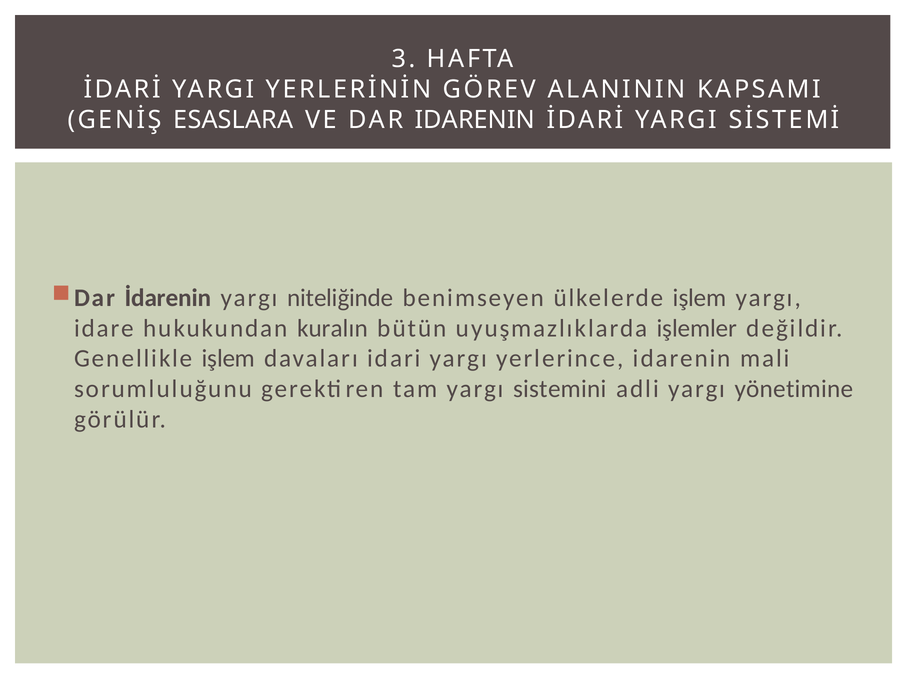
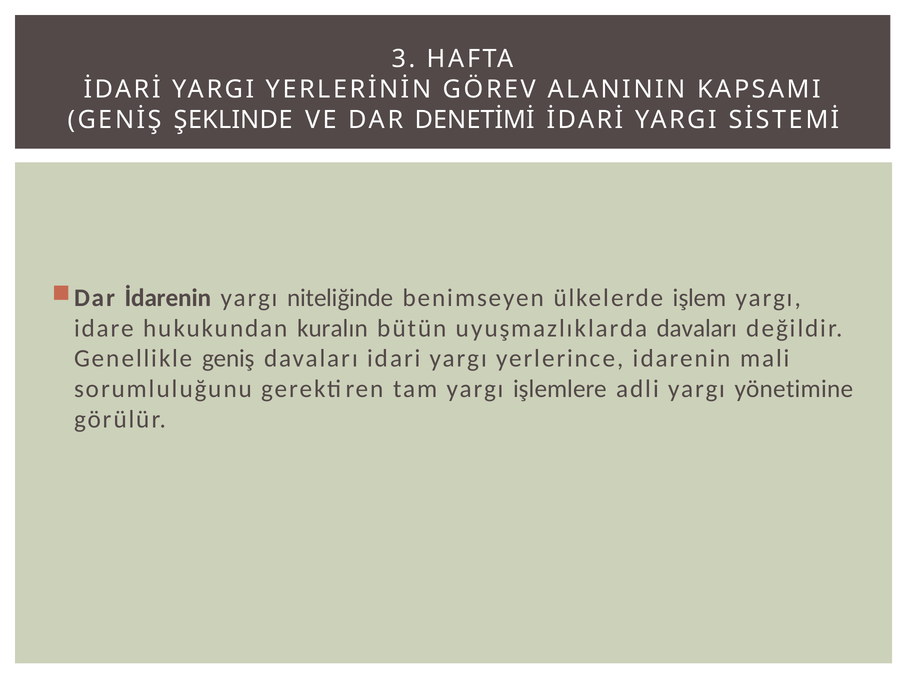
ESASLARA: ESASLARA -> ŞEKLINDE
DAR IDARENIN: IDARENIN -> DENETİMİ
uyuşmazlıklarda işlemler: işlemler -> davaları
Genellikle işlem: işlem -> geniş
sistemini: sistemini -> işlemlere
